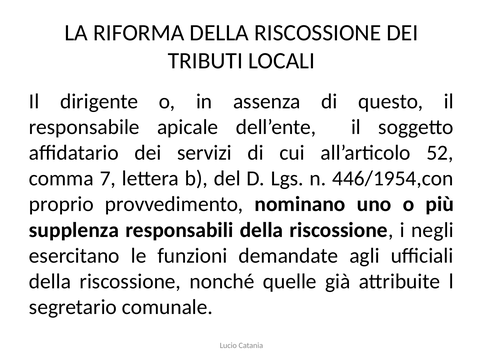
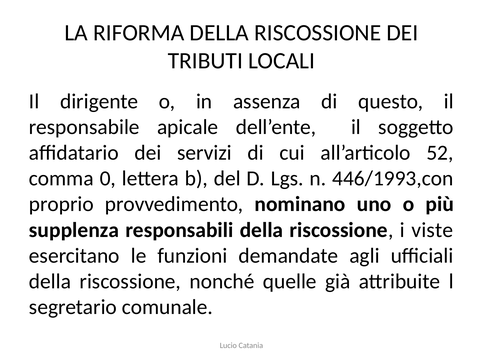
7: 7 -> 0
446/1954,con: 446/1954,con -> 446/1993,con
negli: negli -> viste
